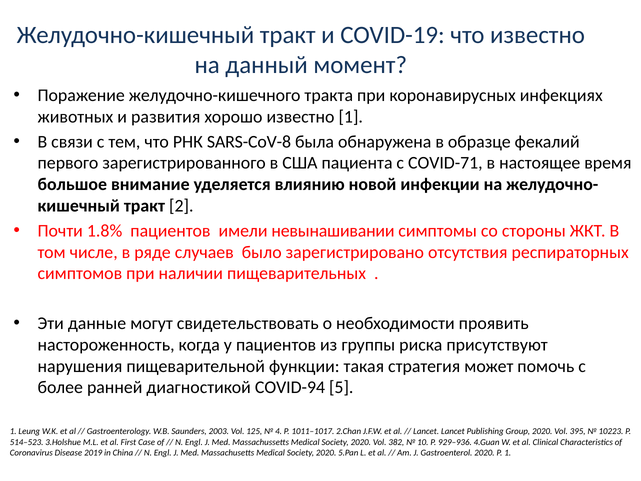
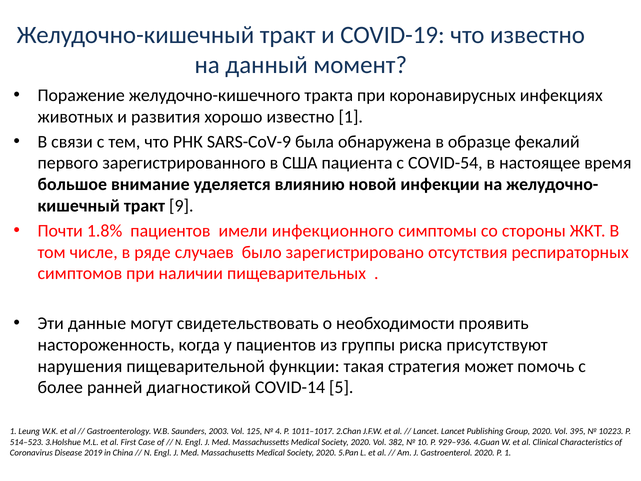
SARS-CoV-8: SARS-CoV-8 -> SARS-CoV-9
COVID-71: COVID-71 -> COVID-54
2: 2 -> 9
невынашивании: невынашивании -> инфекционного
COVID-94: COVID-94 -> COVID-14
